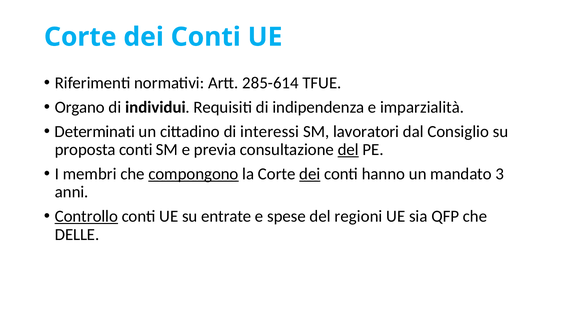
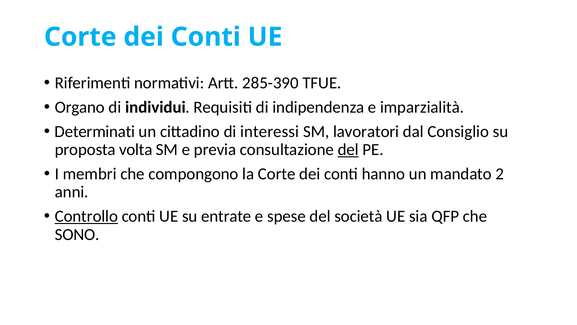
285-614: 285-614 -> 285-390
proposta conti: conti -> volta
compongono underline: present -> none
dei at (310, 174) underline: present -> none
3: 3 -> 2
regioni: regioni -> società
DELLE: DELLE -> SONO
